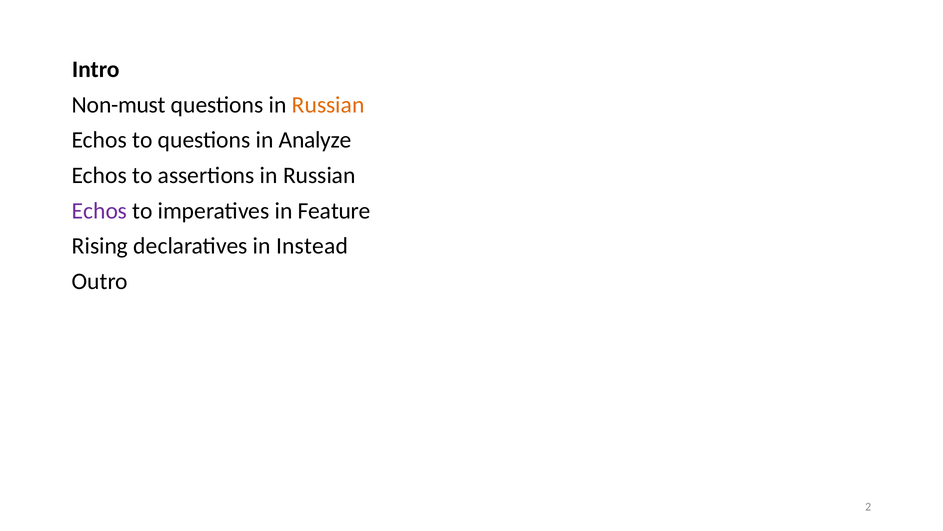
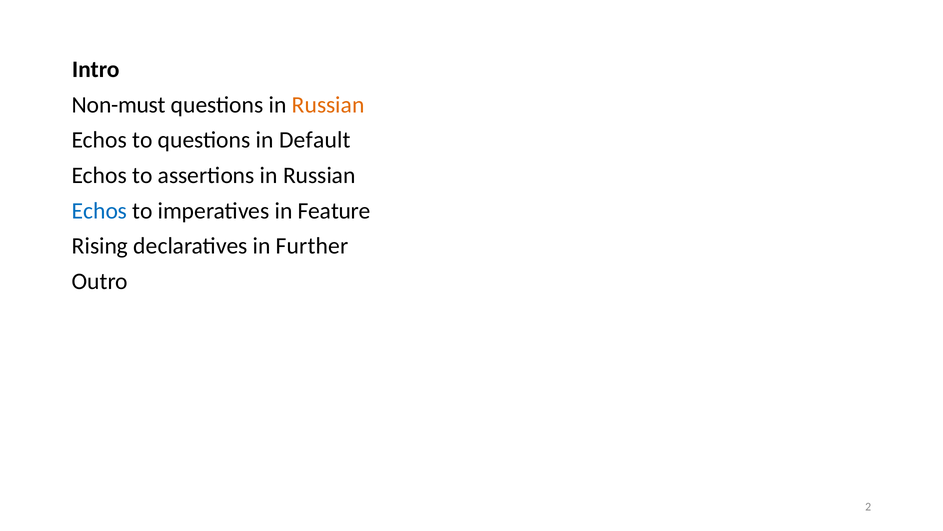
Analyze: Analyze -> Default
Echos at (99, 210) colour: purple -> blue
Instead: Instead -> Further
